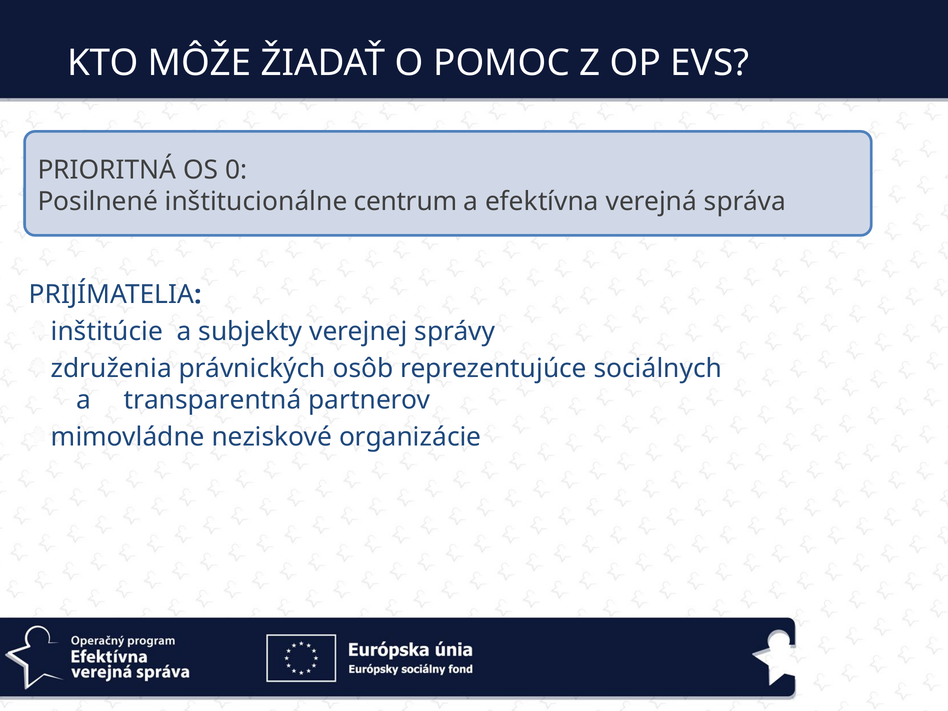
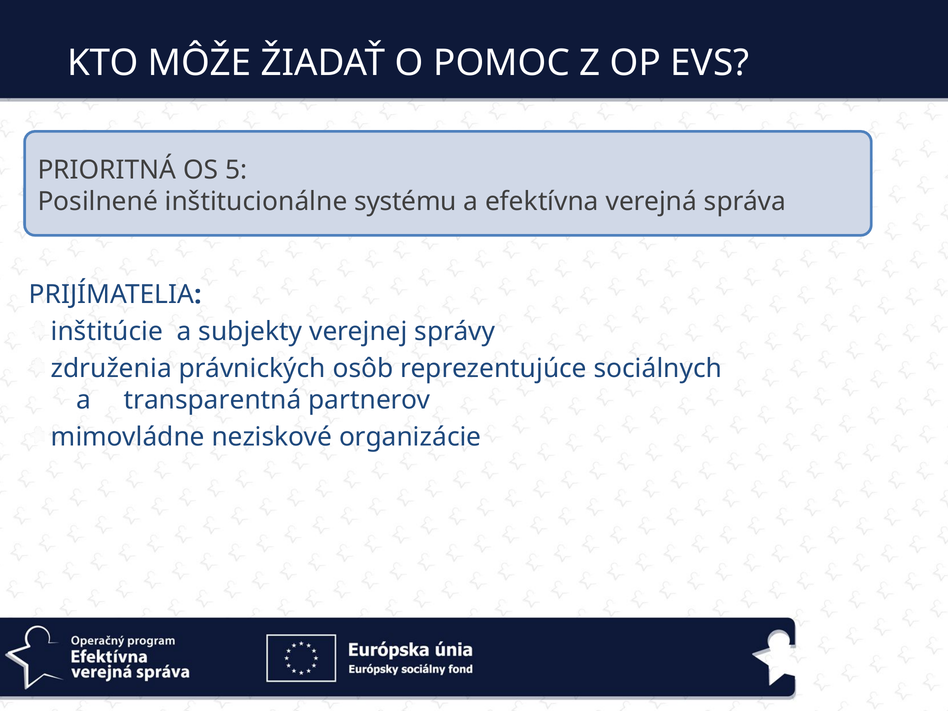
0: 0 -> 5
centrum: centrum -> systému
